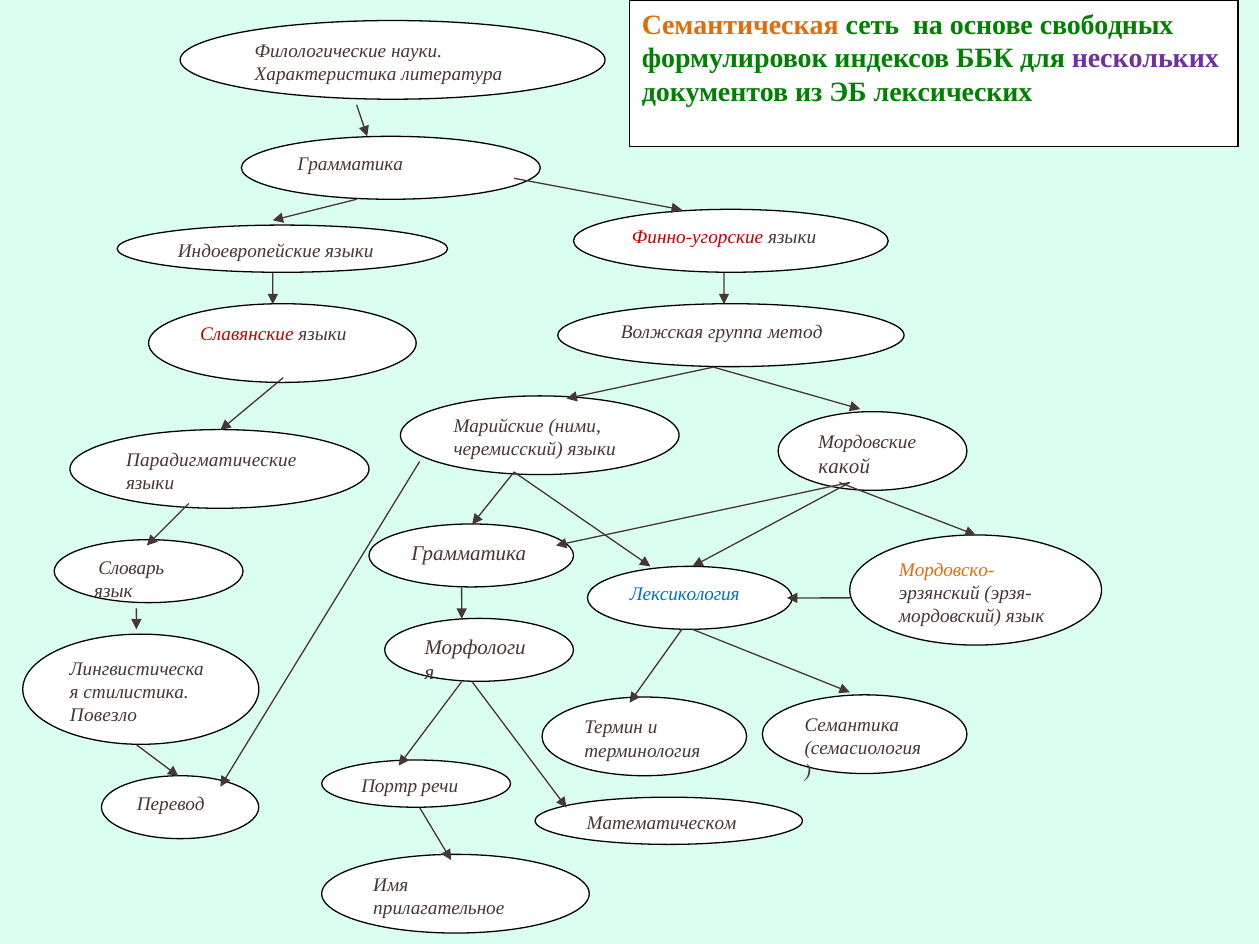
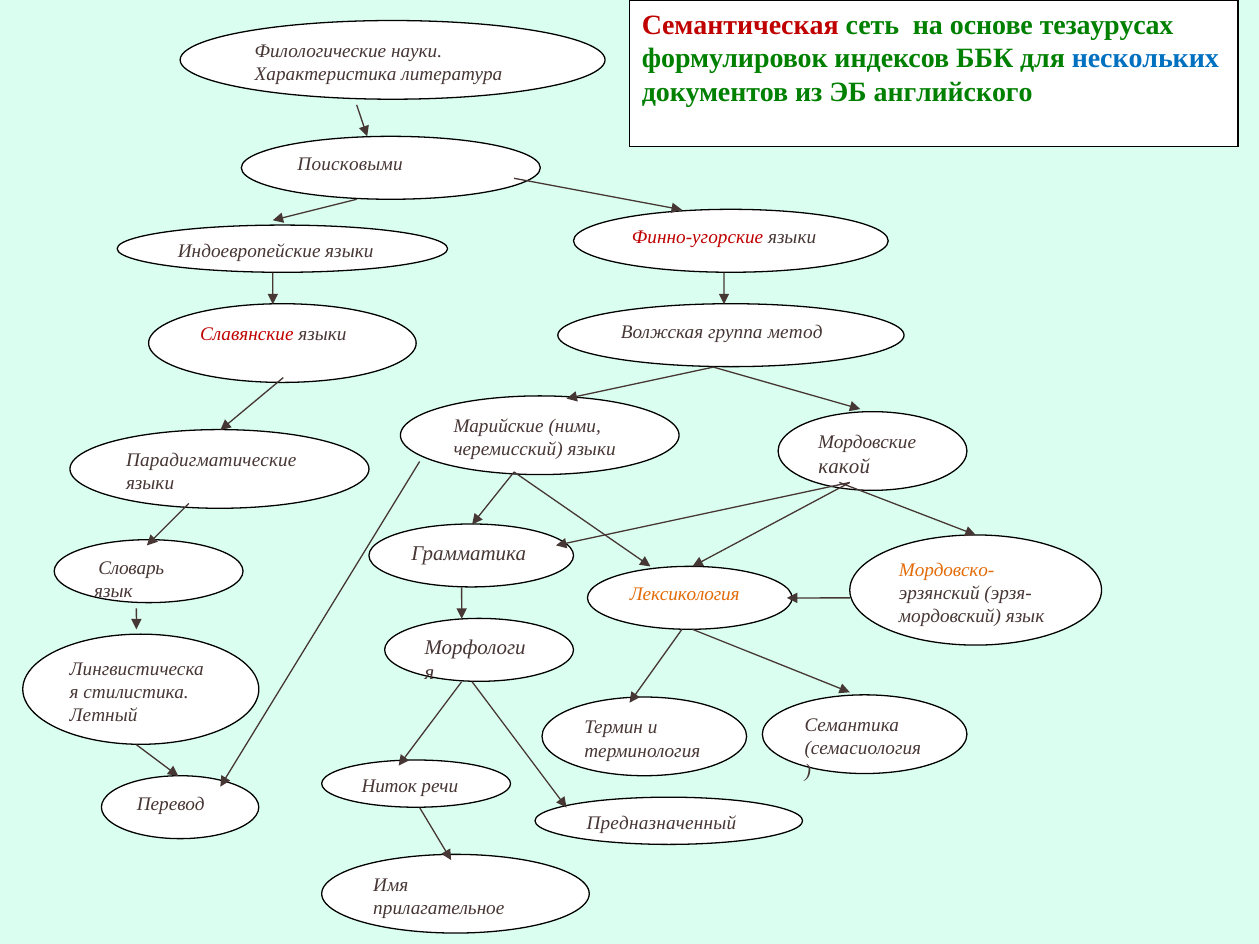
Семантическая colour: orange -> red
свободных: свободных -> тезаурусах
нескольких colour: purple -> blue
лексических: лексических -> английского
Грамматика at (350, 165): Грамматика -> Поисковыми
Лексикология colour: blue -> orange
Повезло: Повезло -> Летный
Портр: Портр -> Ниток
Математическом: Математическом -> Предназначенный
